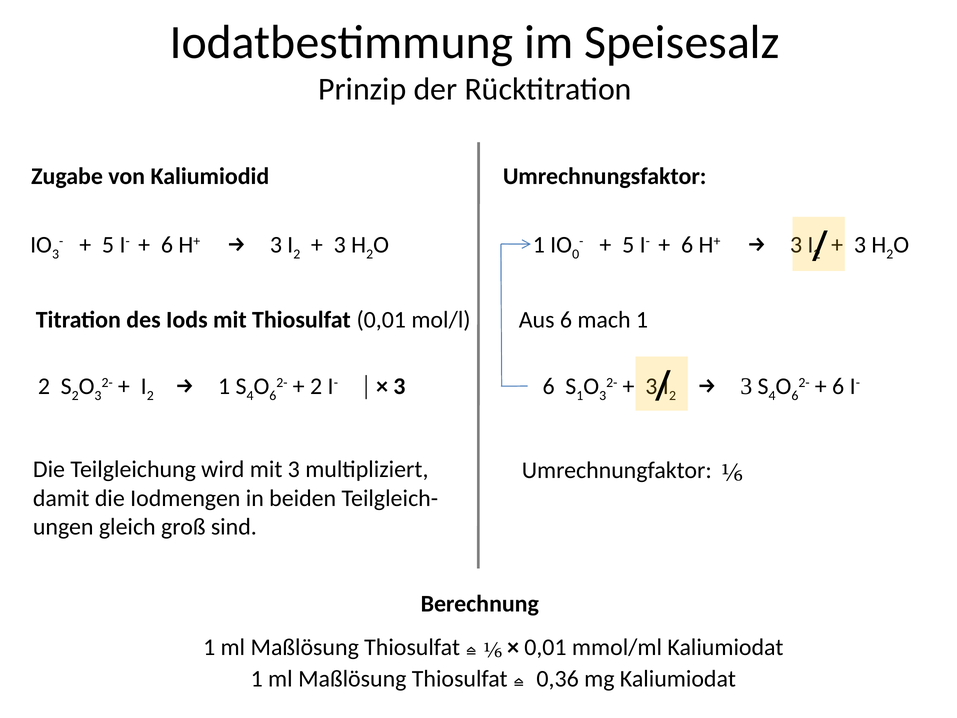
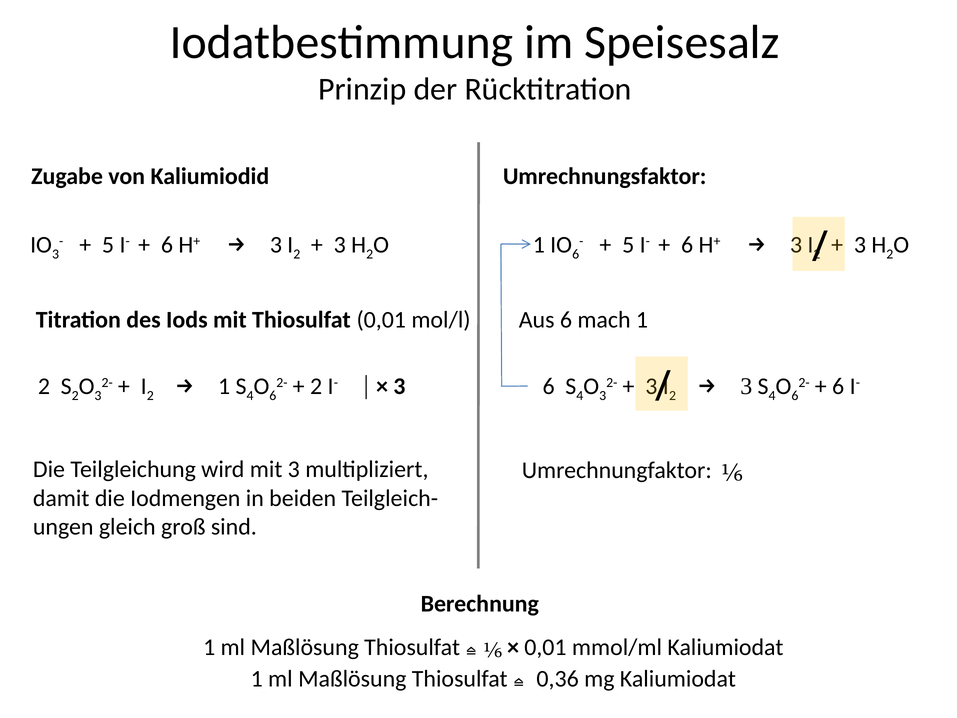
0 at (576, 254): 0 -> 6
1 at (580, 396): 1 -> 4
